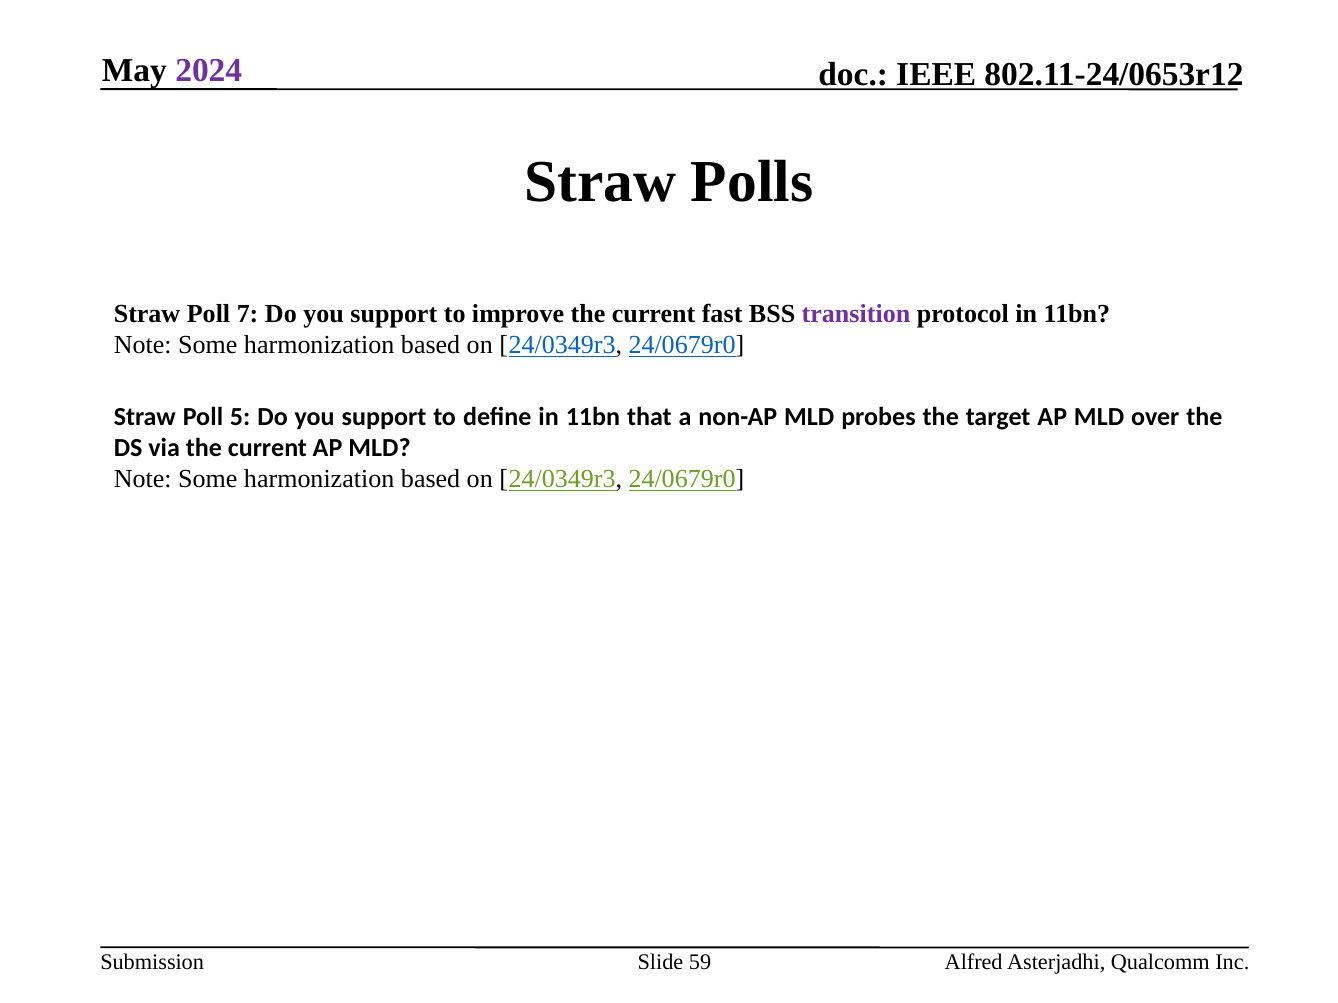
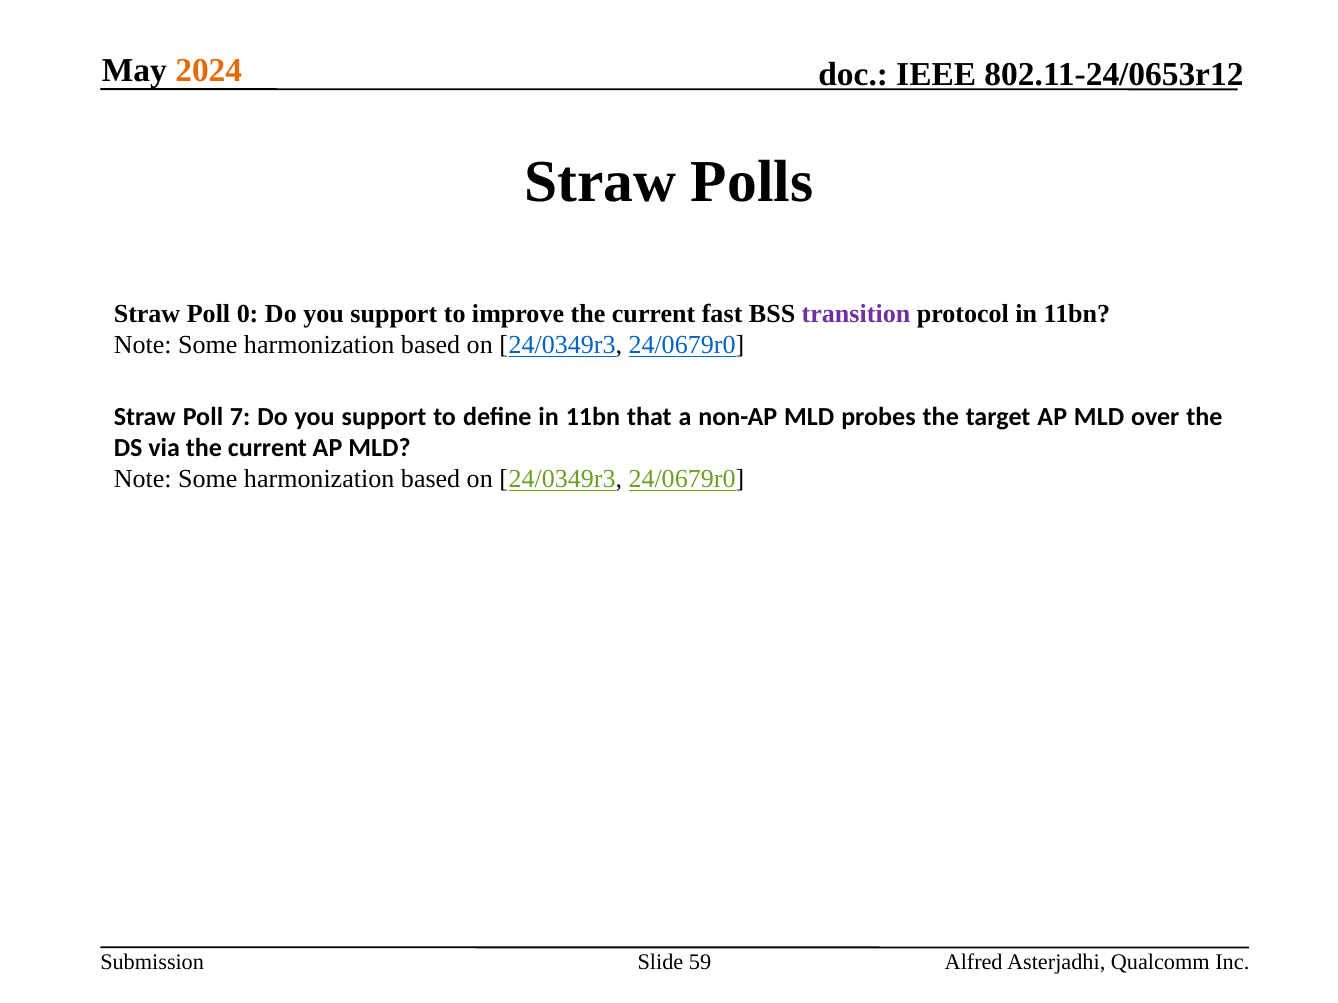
2024 colour: purple -> orange
7: 7 -> 0
5: 5 -> 7
